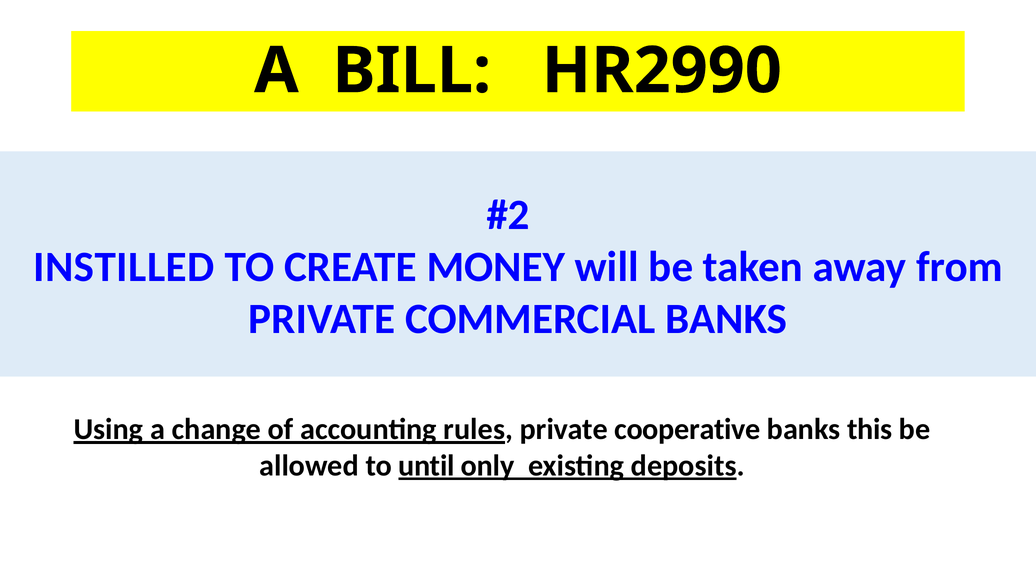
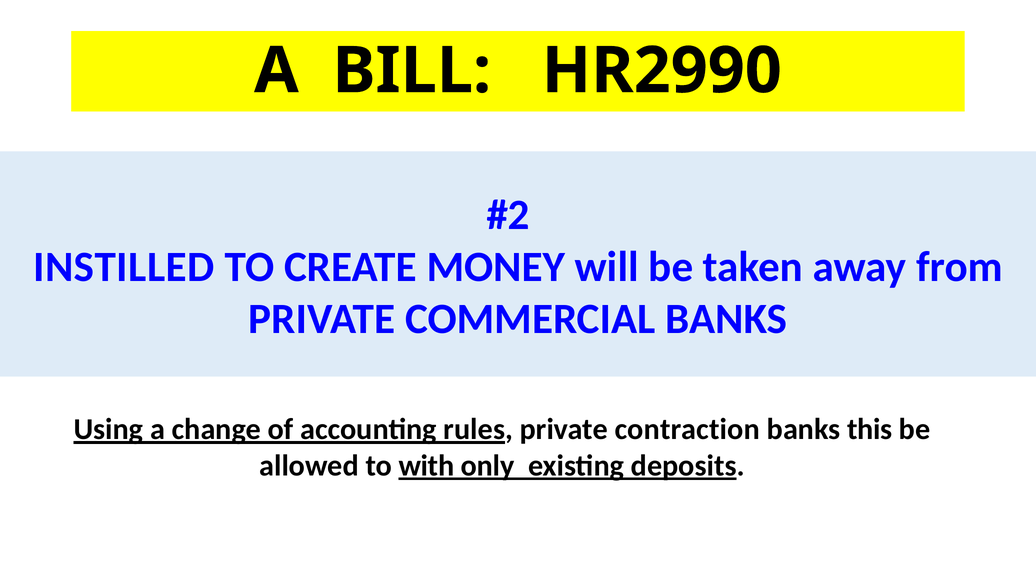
cooperative: cooperative -> contraction
until: until -> with
